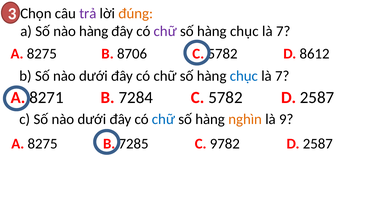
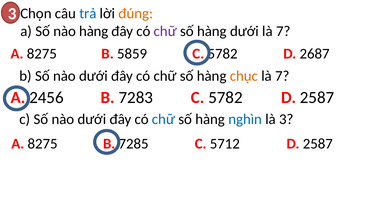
trả colour: purple -> blue
chục at (244, 31): chục -> dưới
8706: 8706 -> 5859
8612: 8612 -> 2687
chục at (244, 76) colour: blue -> orange
8271: 8271 -> 2456
7284: 7284 -> 7283
nghìn colour: orange -> blue
là 9: 9 -> 3
9782: 9782 -> 5712
